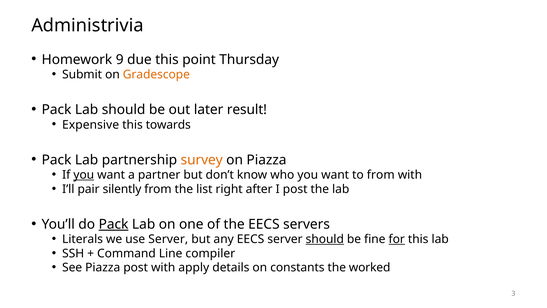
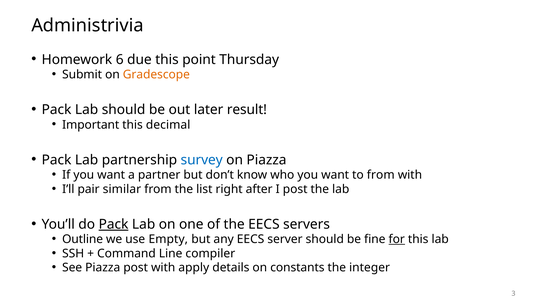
9: 9 -> 6
Expensive: Expensive -> Important
towards: towards -> decimal
survey colour: orange -> blue
you at (84, 175) underline: present -> none
silently: silently -> similar
Literals: Literals -> Outline
use Server: Server -> Empty
should at (325, 239) underline: present -> none
worked: worked -> integer
